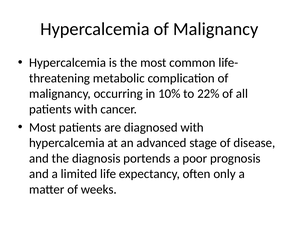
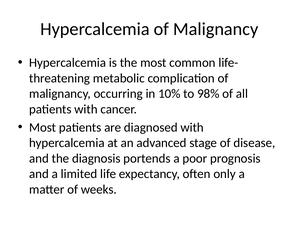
22%: 22% -> 98%
